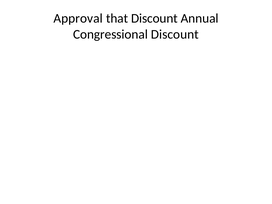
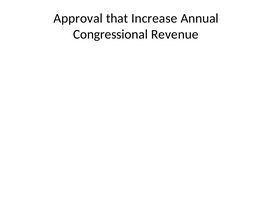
that Discount: Discount -> Increase
Congressional Discount: Discount -> Revenue
